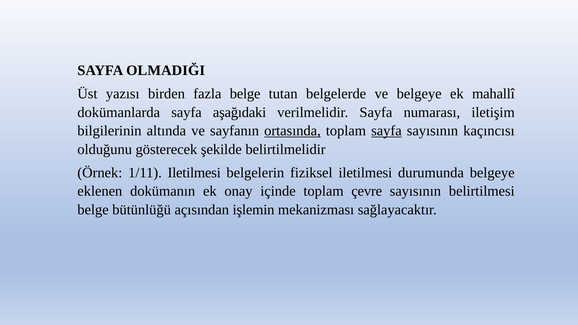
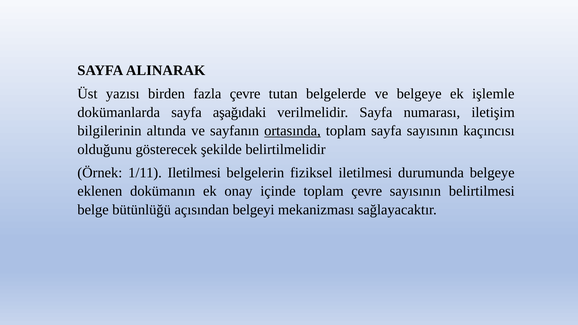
OLMADIĞI: OLMADIĞI -> ALINARAK
fazla belge: belge -> çevre
mahallî: mahallî -> işlemle
sayfa at (386, 131) underline: present -> none
işlemin: işlemin -> belgeyi
